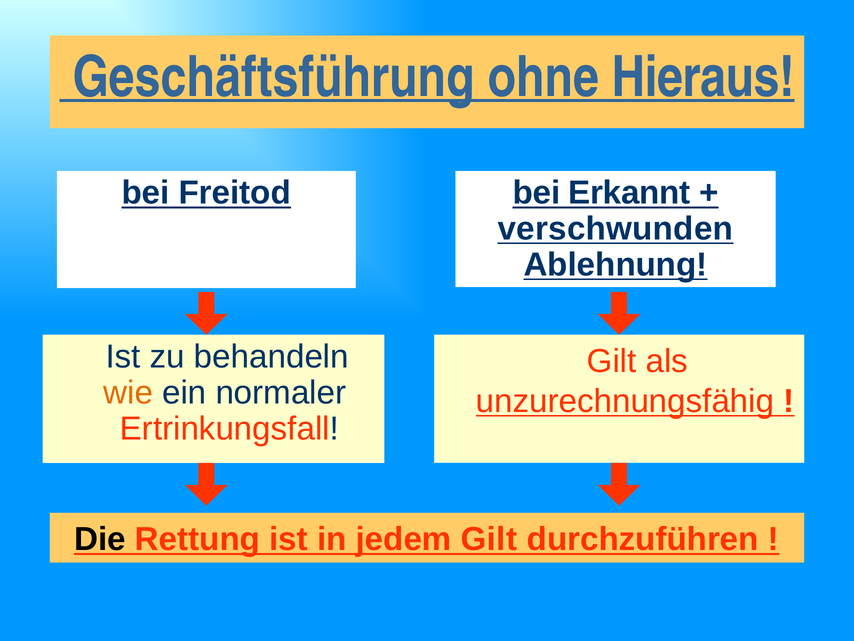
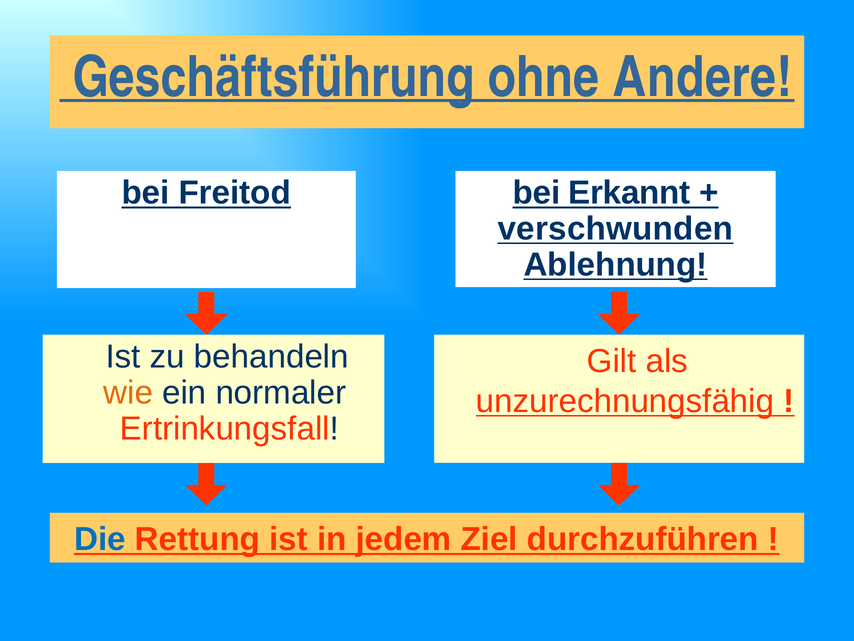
Hieraus: Hieraus -> Andere
Die colour: black -> blue
jedem Gilt: Gilt -> Ziel
